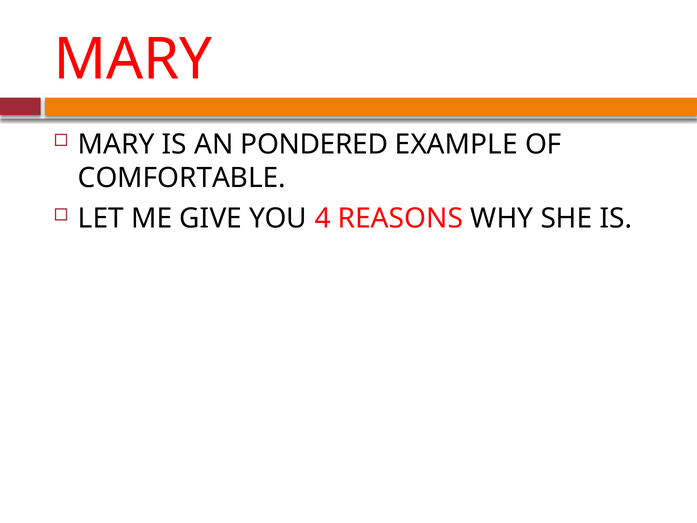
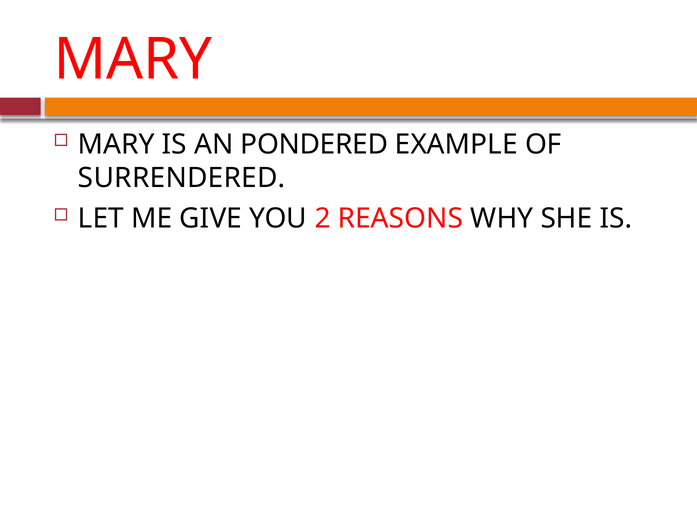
COMFORTABLE: COMFORTABLE -> SURRENDERED
4: 4 -> 2
